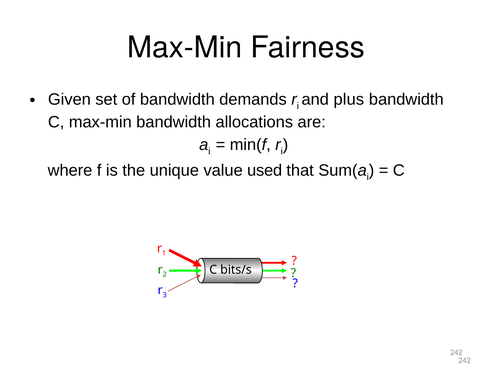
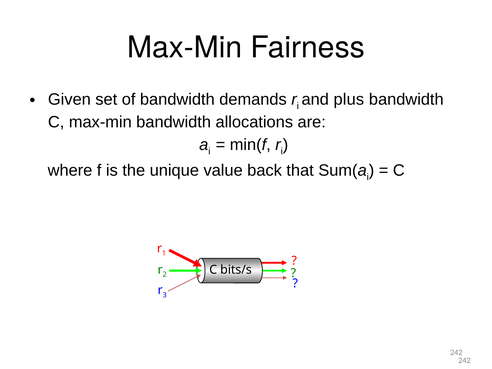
used: used -> back
